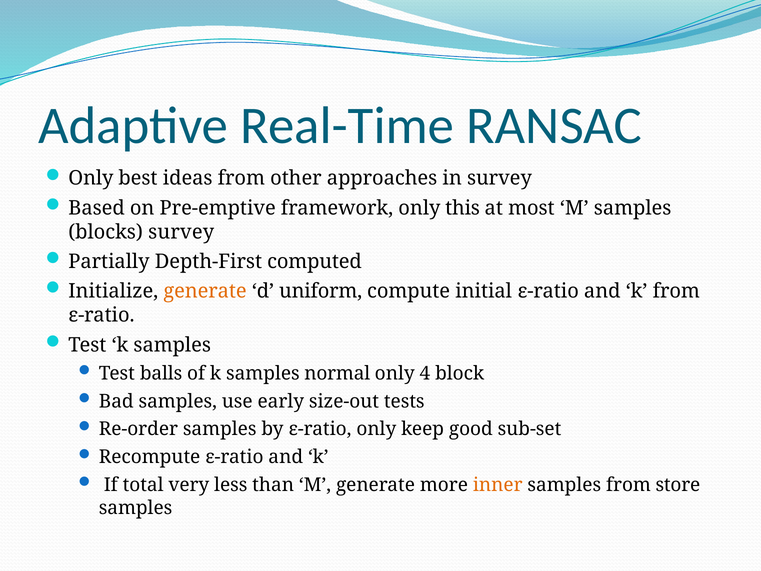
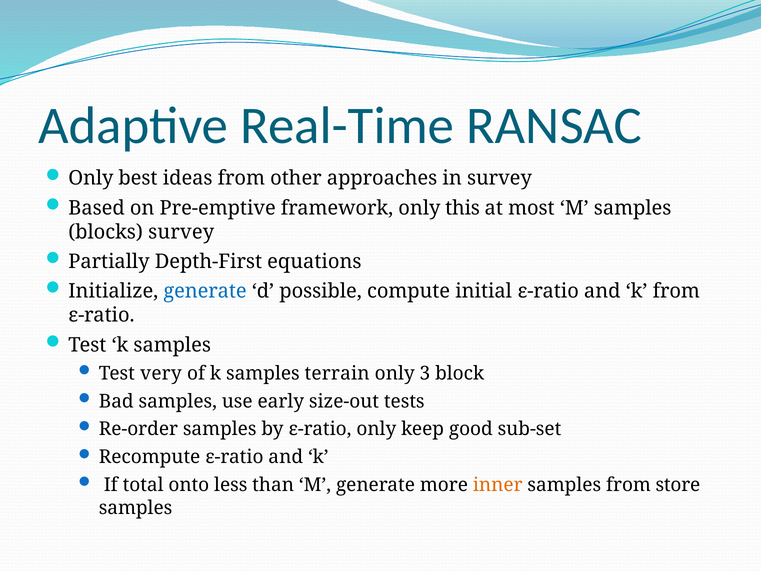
computed: computed -> equations
generate at (205, 291) colour: orange -> blue
uniform: uniform -> possible
balls: balls -> very
normal: normal -> terrain
4: 4 -> 3
very: very -> onto
